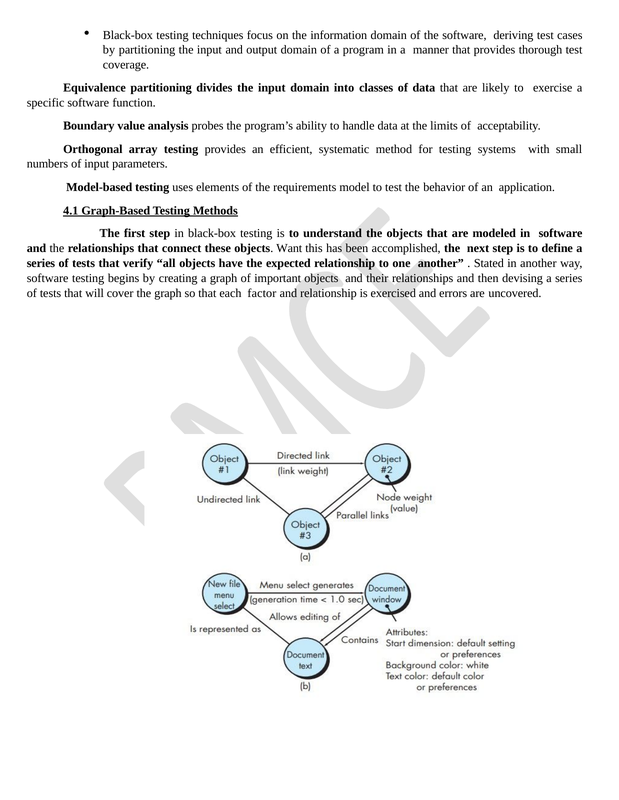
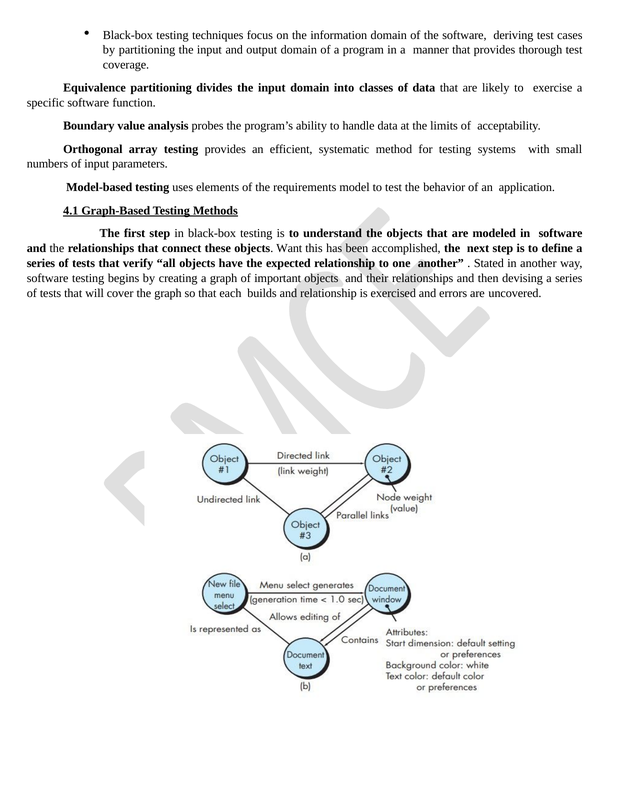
factor: factor -> builds
